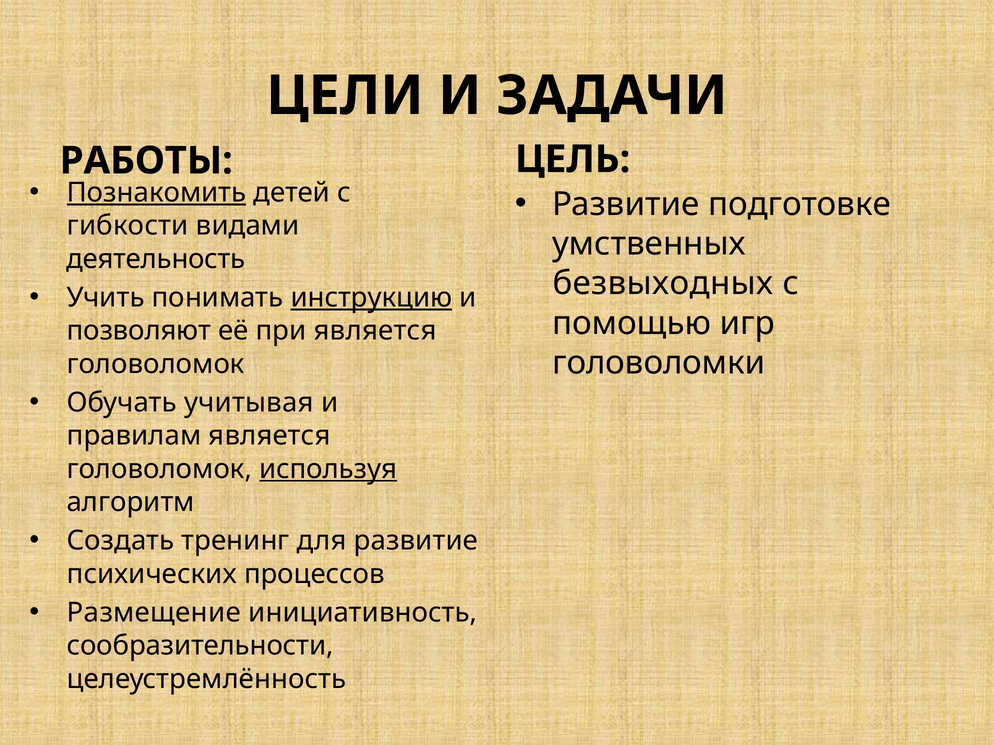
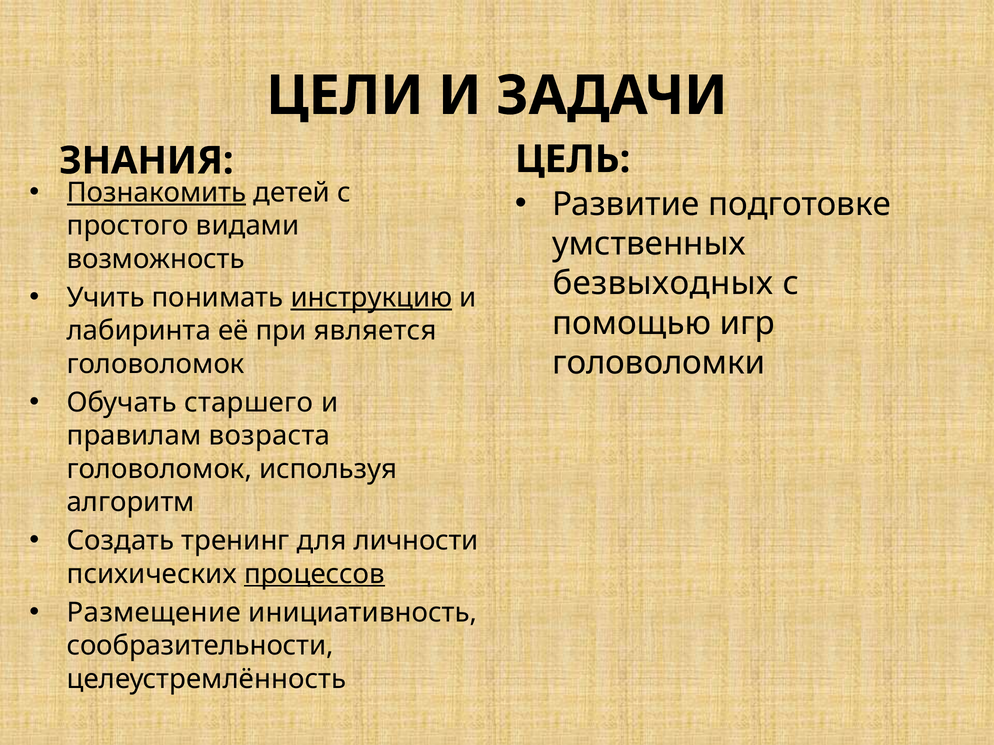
РАБОТЫ: РАБОТЫ -> ЗНАНИЯ
гибкости: гибкости -> простого
деятельность: деятельность -> возможность
позволяют: позволяют -> лабиринта
учитывая: учитывая -> старшего
правилам является: является -> возраста
используя underline: present -> none
для развитие: развитие -> личности
процессов underline: none -> present
